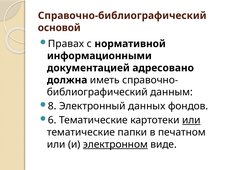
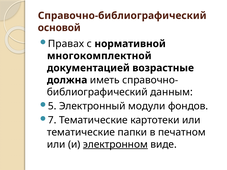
информационными: информационными -> многокомплектной
адресовано: адресовано -> возрастные
8: 8 -> 5
данных: данных -> модули
6: 6 -> 7
или at (191, 120) underline: present -> none
